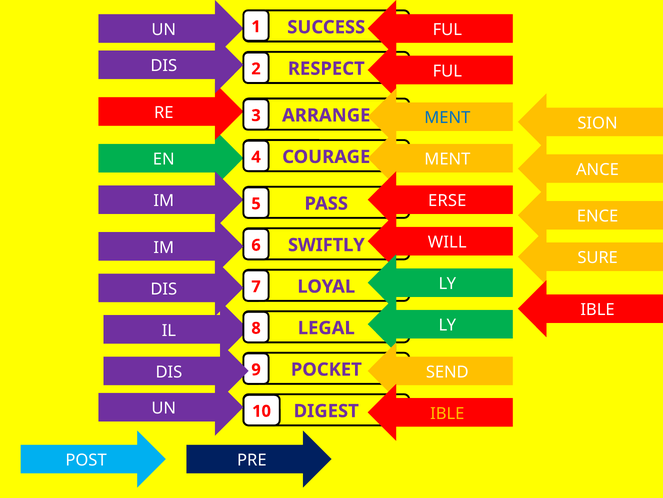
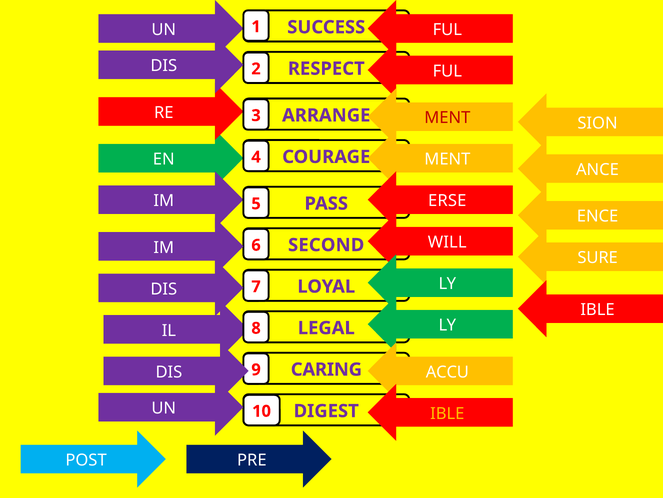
MENT at (447, 118) colour: blue -> red
SWIFTLY: SWIFTLY -> SECOND
POCKET: POCKET -> CARING
SEND: SEND -> ACCU
